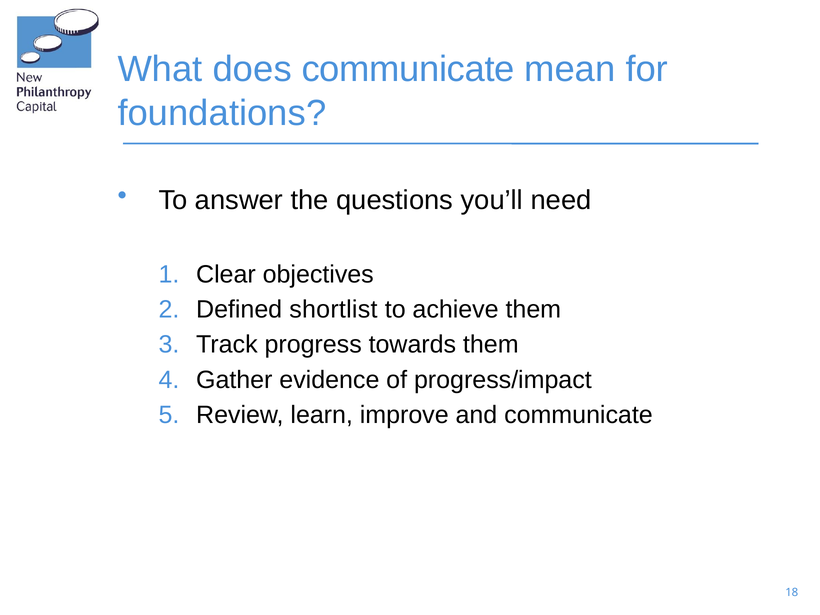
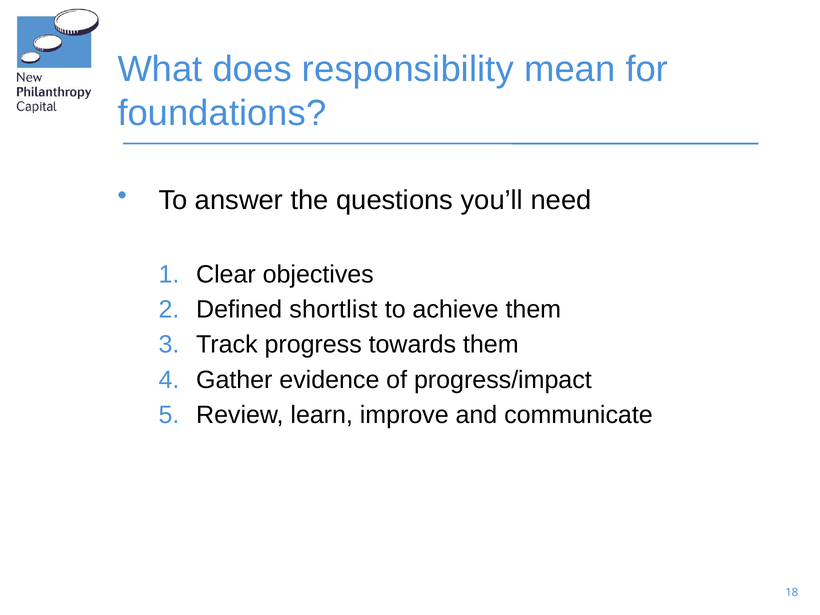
does communicate: communicate -> responsibility
